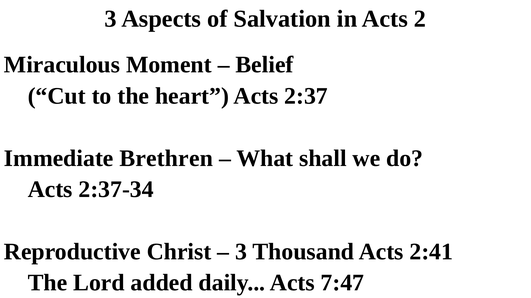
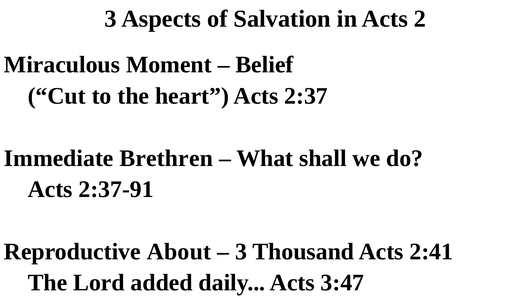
2:37-34: 2:37-34 -> 2:37-91
Christ: Christ -> About
7:47: 7:47 -> 3:47
